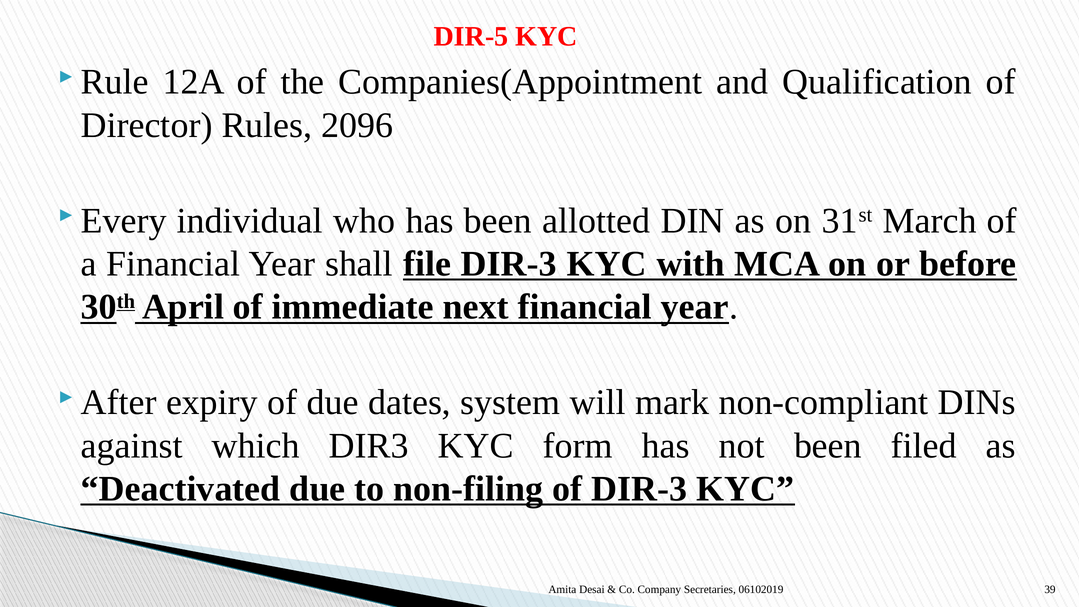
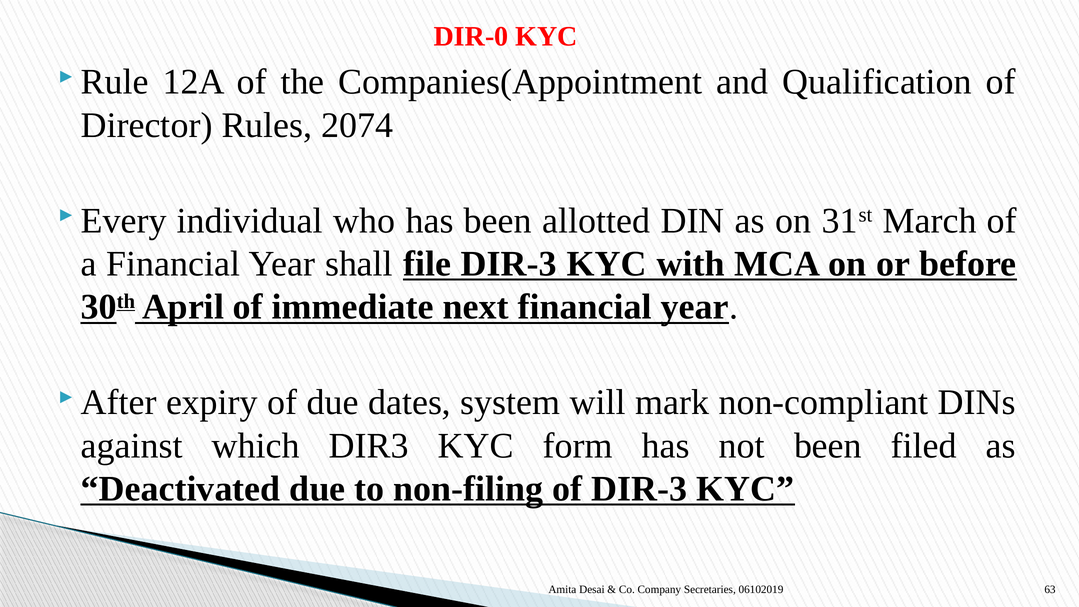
DIR-5: DIR-5 -> DIR-0
2096: 2096 -> 2074
39: 39 -> 63
